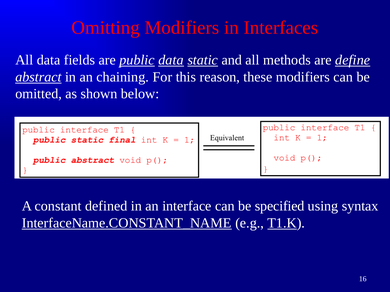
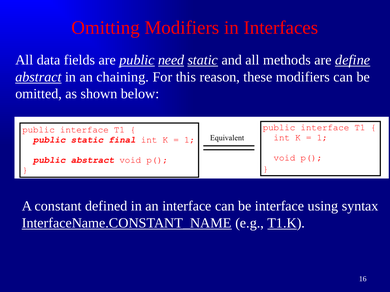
public data: data -> need
be specified: specified -> interface
